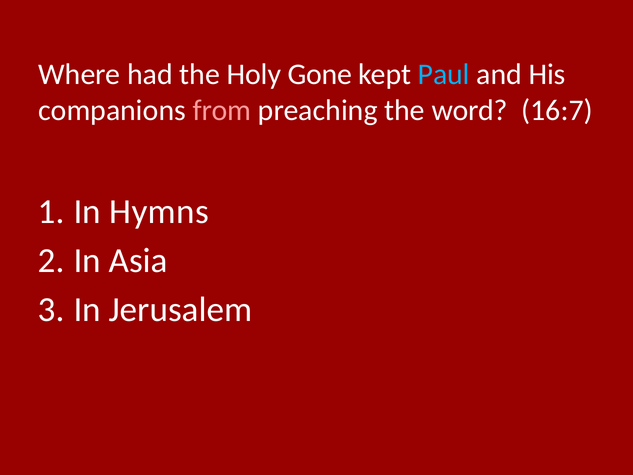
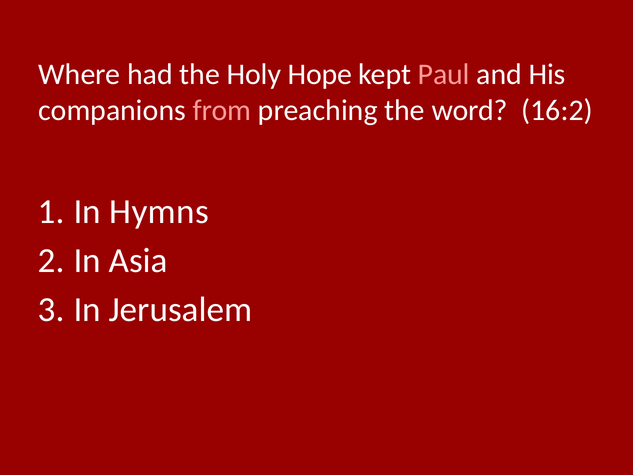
Gone: Gone -> Hope
Paul colour: light blue -> pink
16:7: 16:7 -> 16:2
